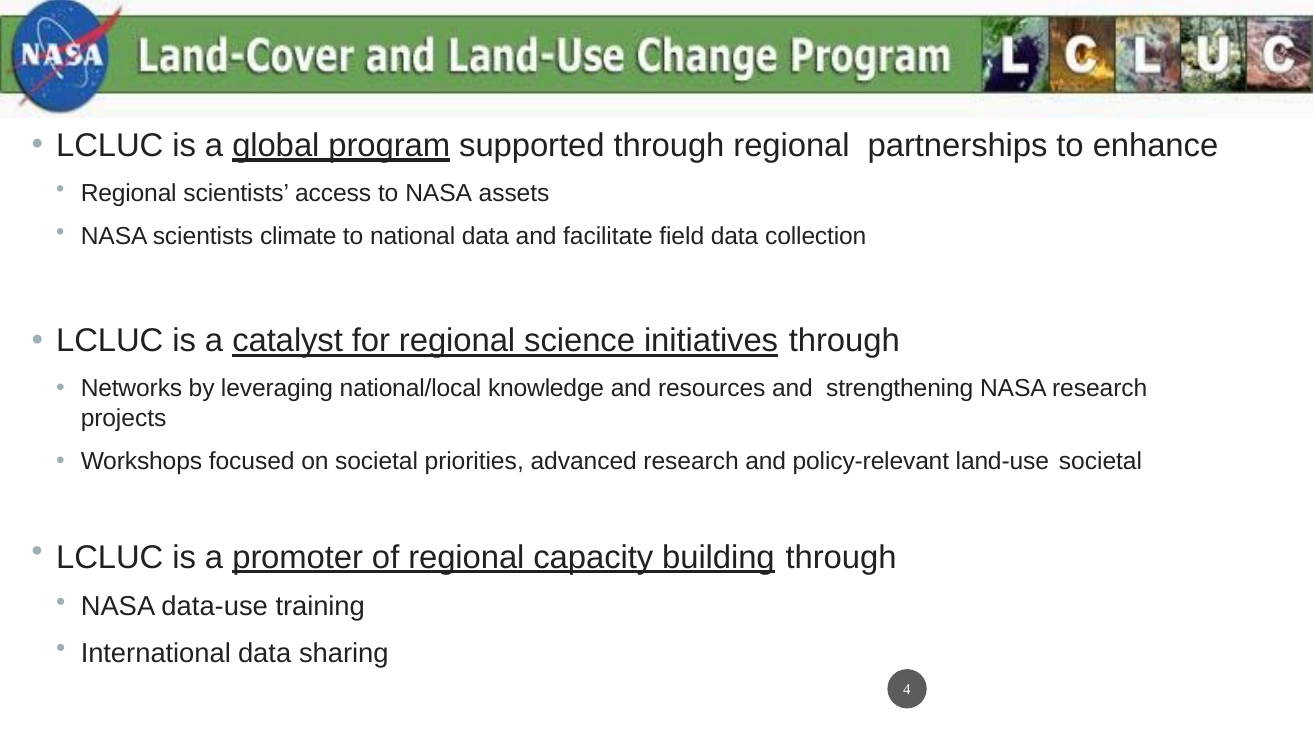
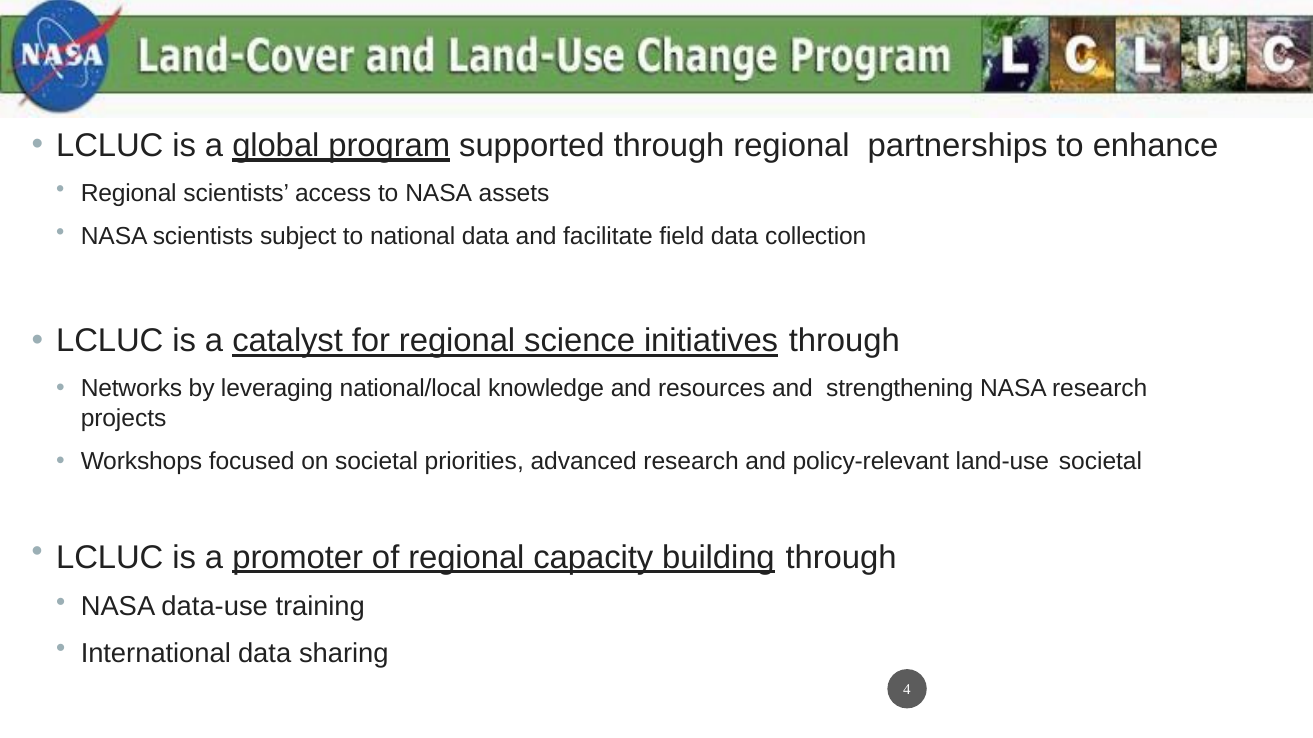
climate: climate -> subject
